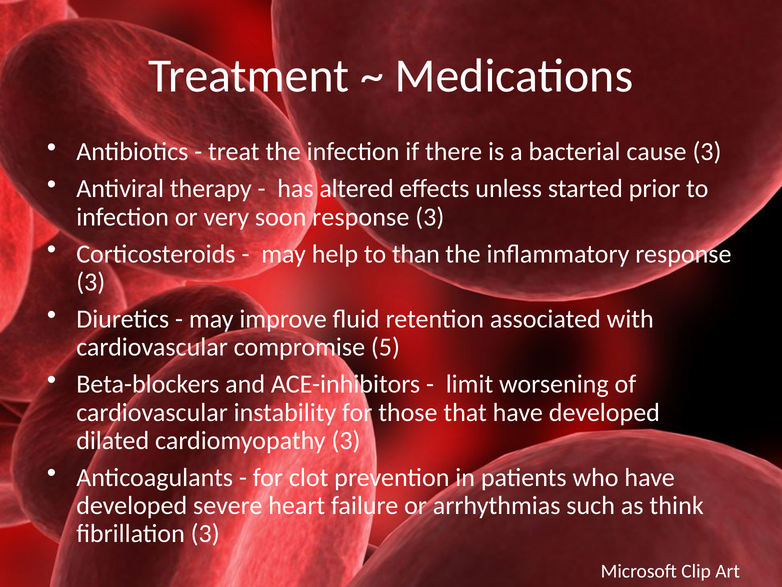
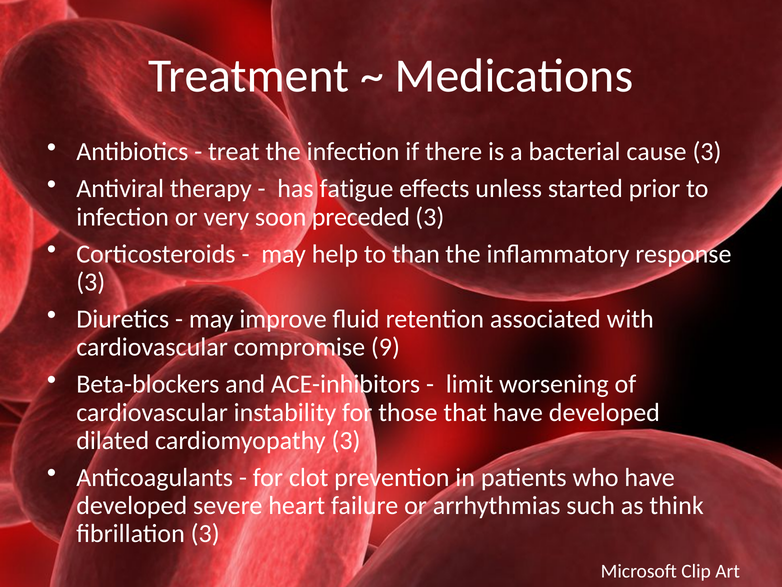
altered: altered -> fatigue
soon response: response -> preceded
5: 5 -> 9
